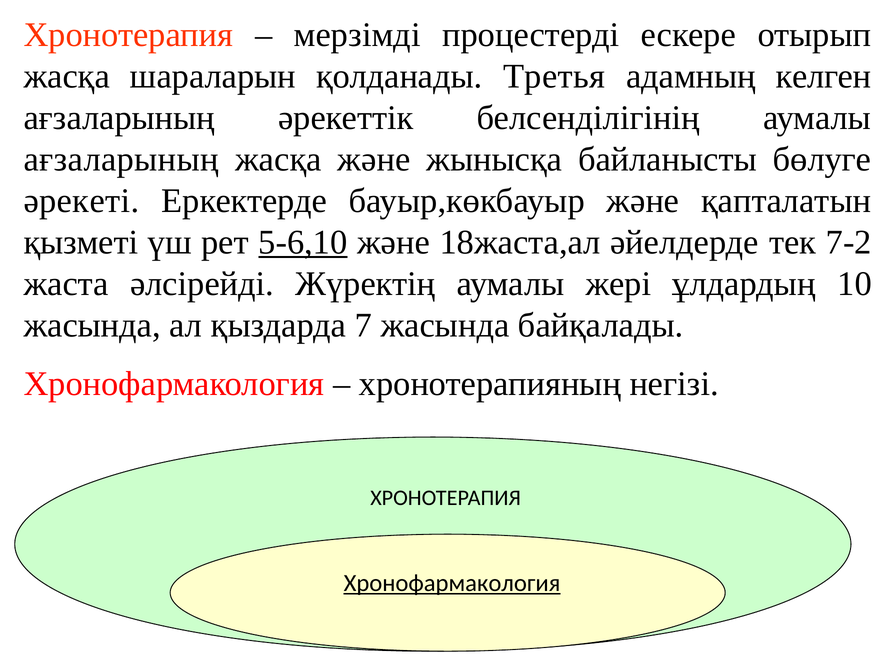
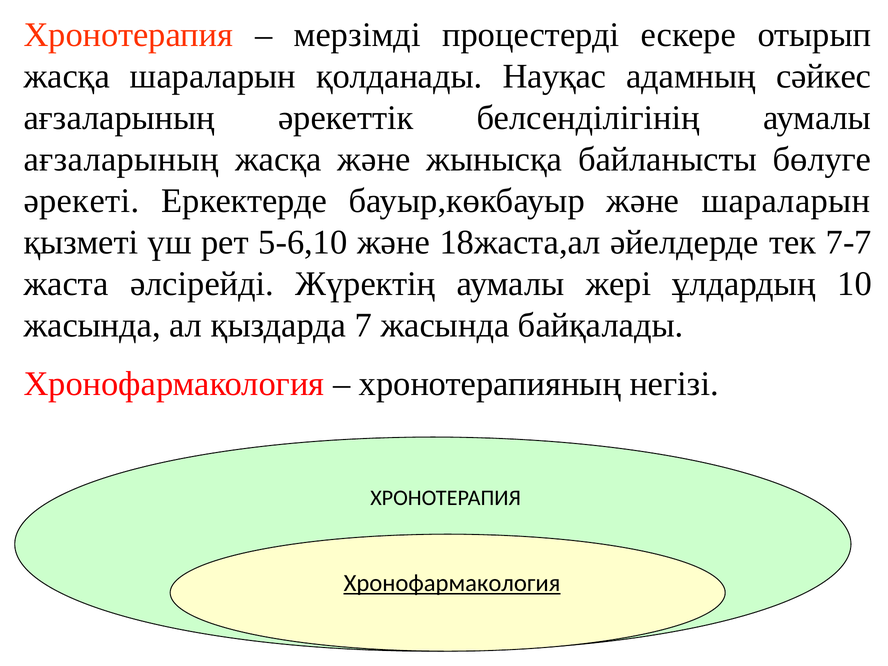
Третья: Третья -> Науқас
келген: келген -> сәйкес
және қапталатын: қапталатын -> шараларын
5-6,10 underline: present -> none
7-2: 7-2 -> 7-7
